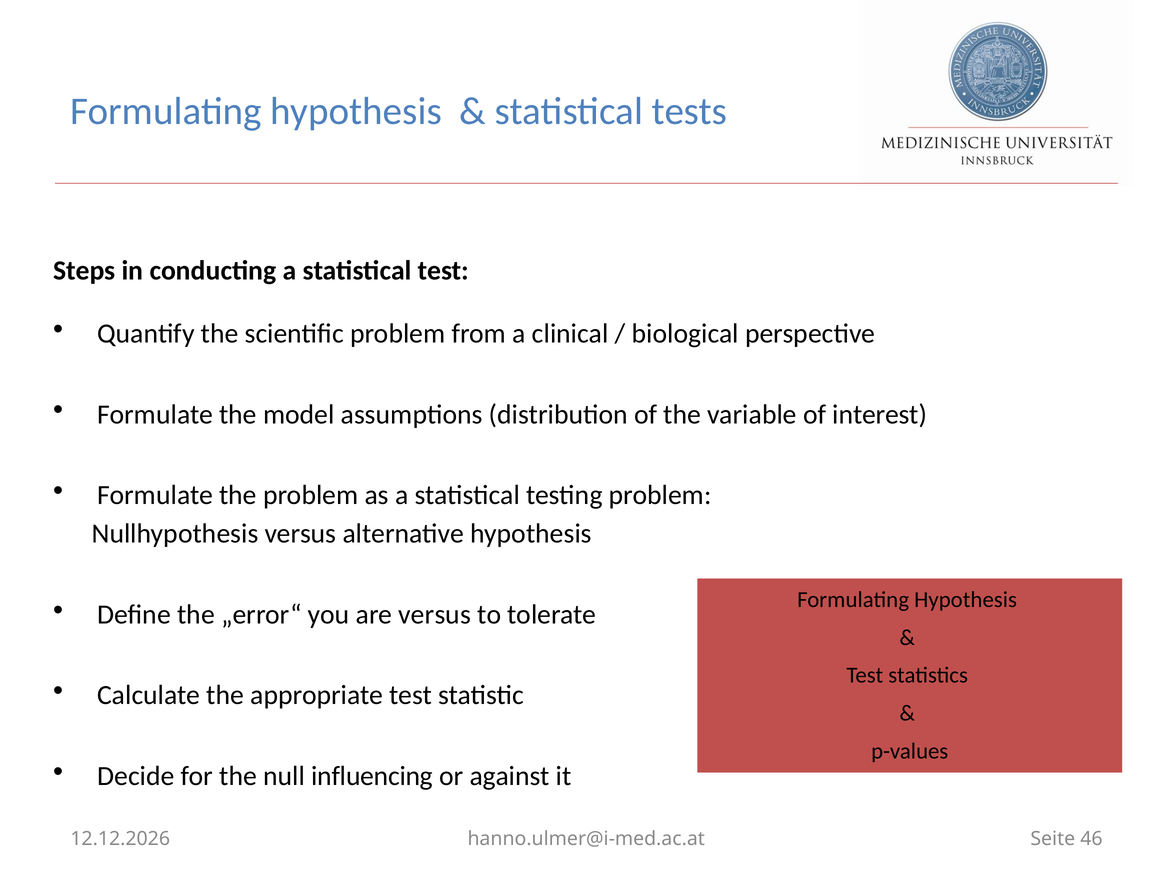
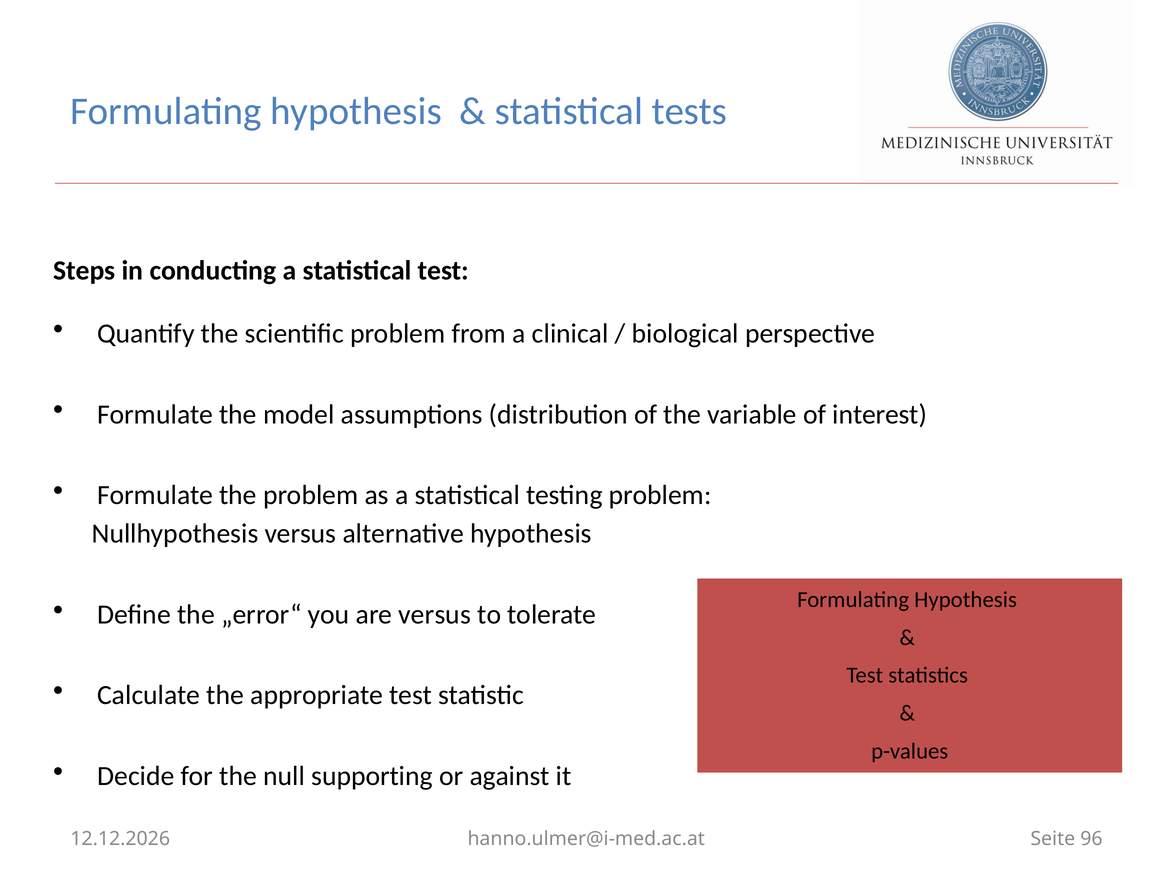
influencing: influencing -> supporting
46: 46 -> 96
